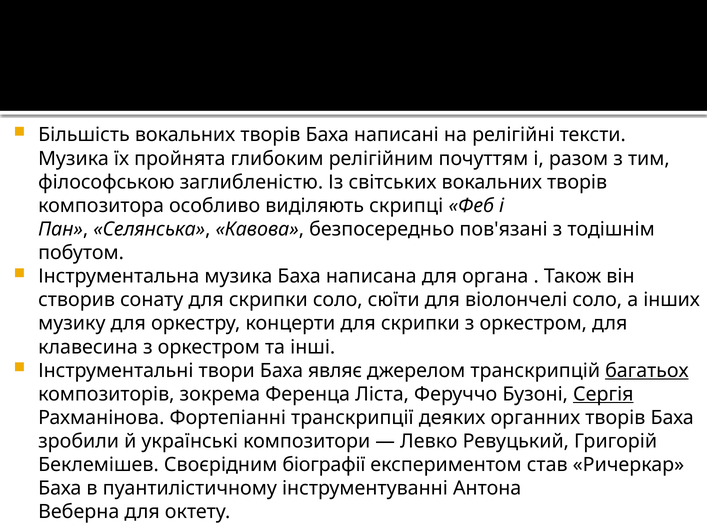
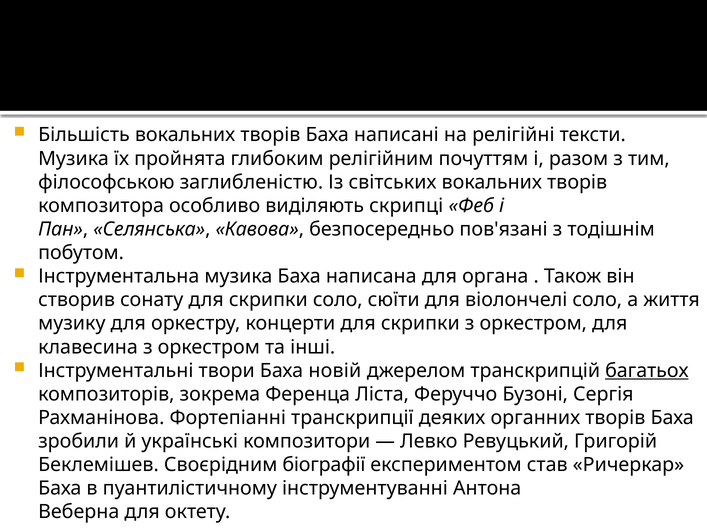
інших: інших -> життя
являє: являє -> новій
Сергія underline: present -> none
